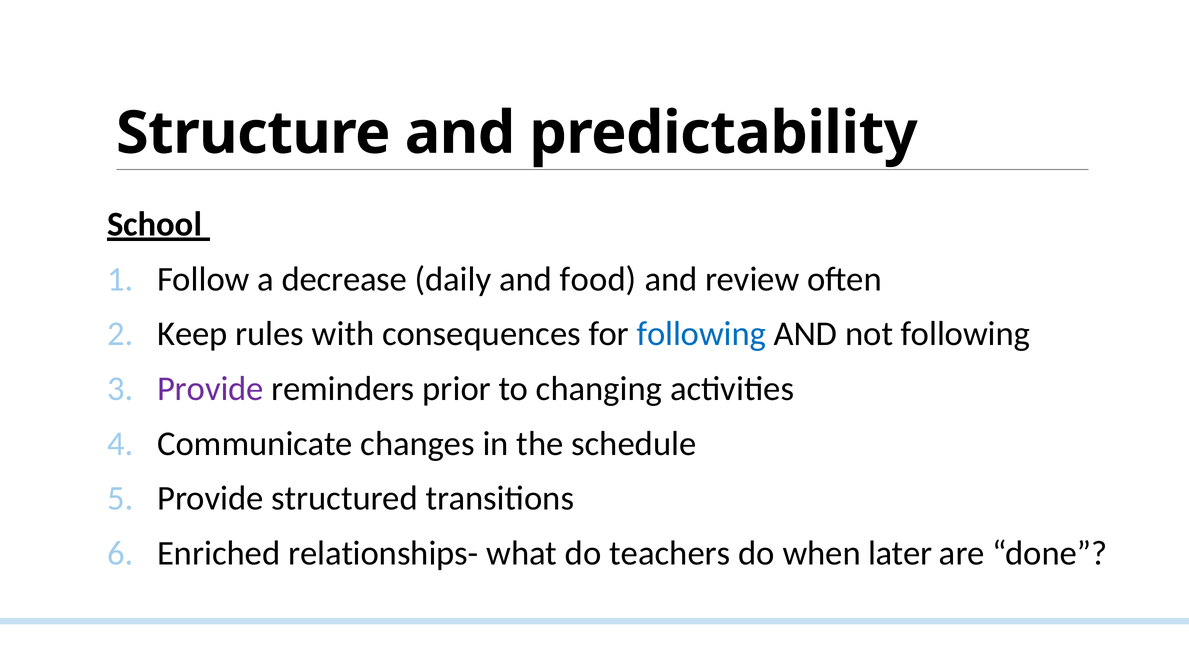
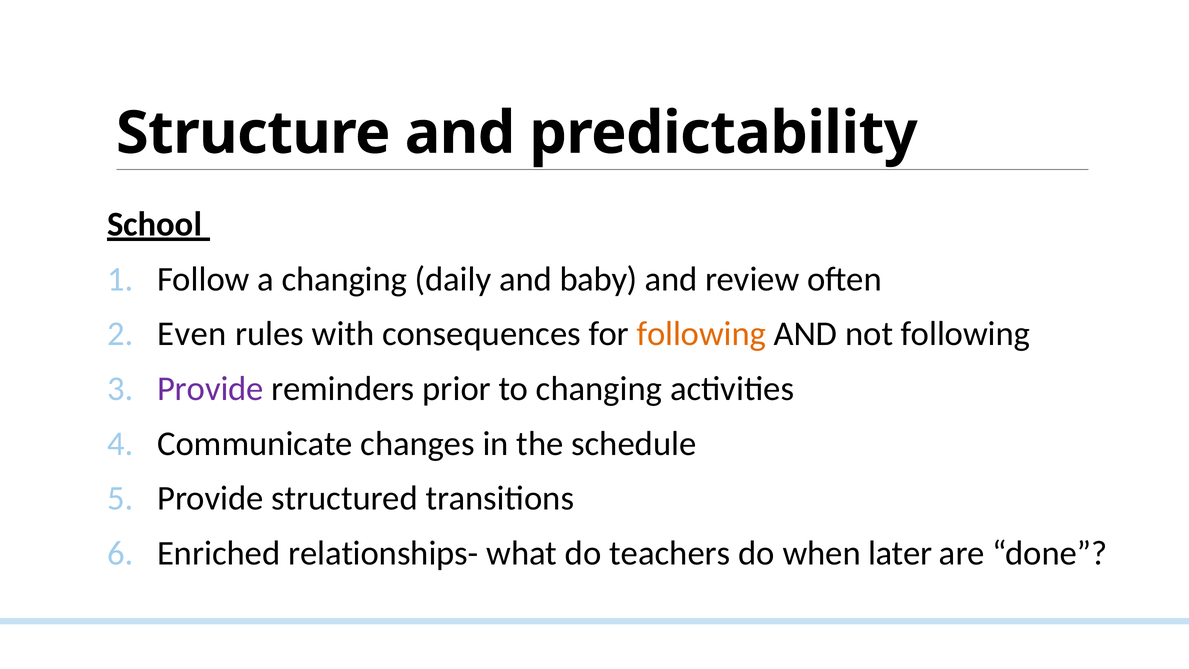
a decrease: decrease -> changing
food: food -> baby
Keep: Keep -> Even
following at (701, 334) colour: blue -> orange
